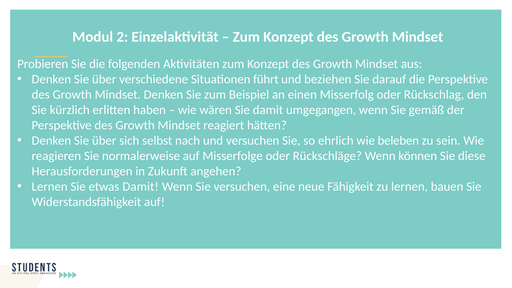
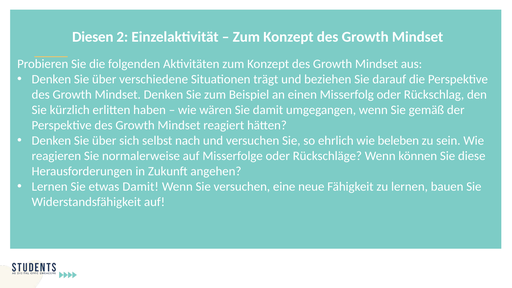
Modul: Modul -> Diesen
führt: führt -> trägt
